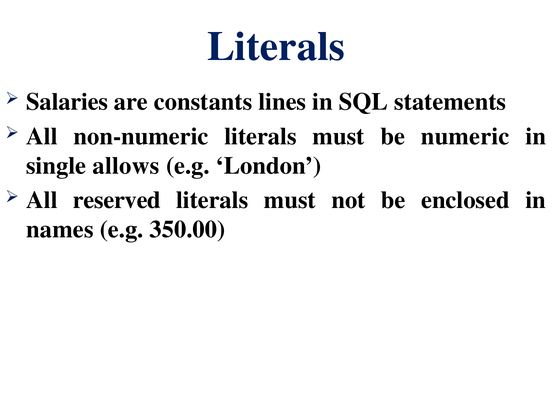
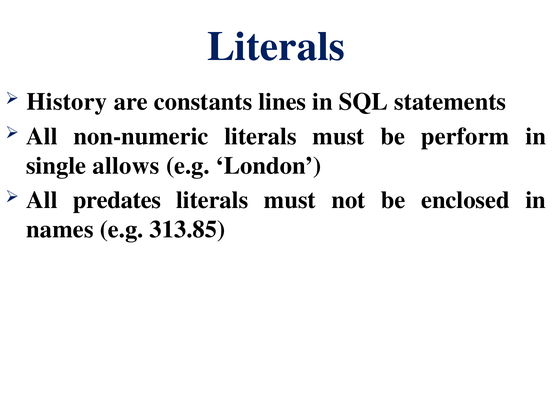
Salaries: Salaries -> History
numeric: numeric -> perform
reserved: reserved -> predates
350.00: 350.00 -> 313.85
